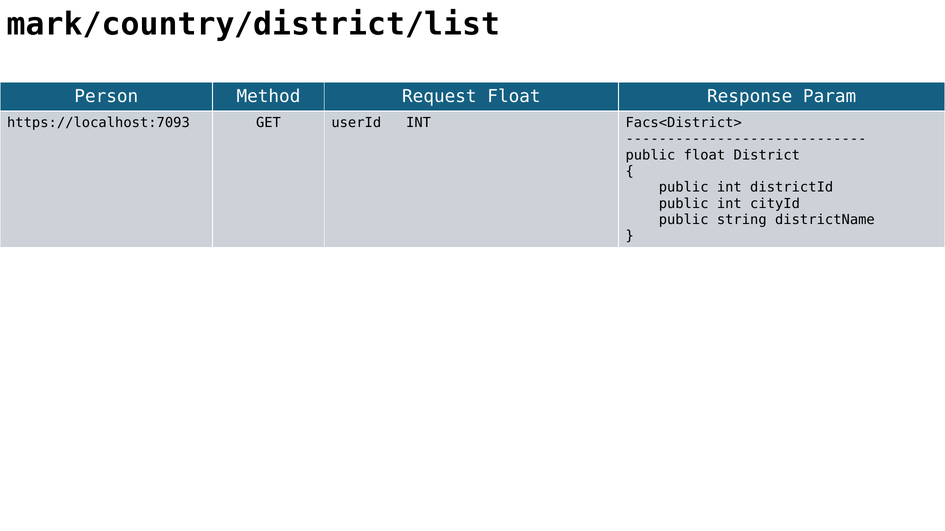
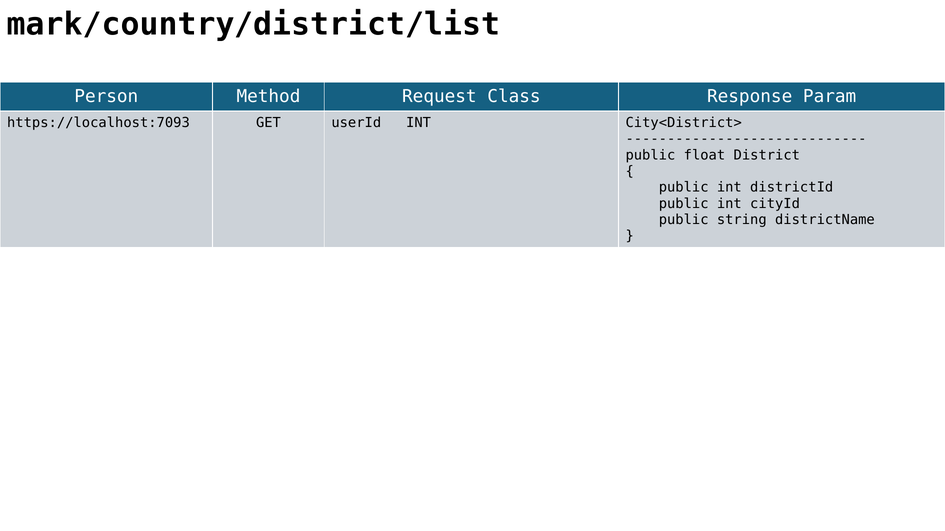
Request Float: Float -> Class
Facs<District>: Facs<District> -> City<District>
